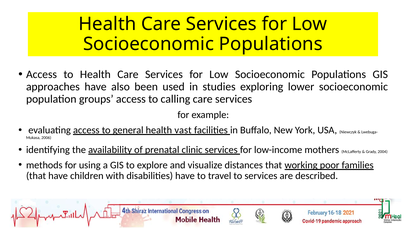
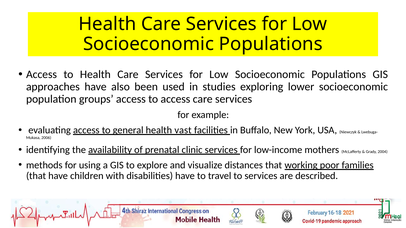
to calling: calling -> access
